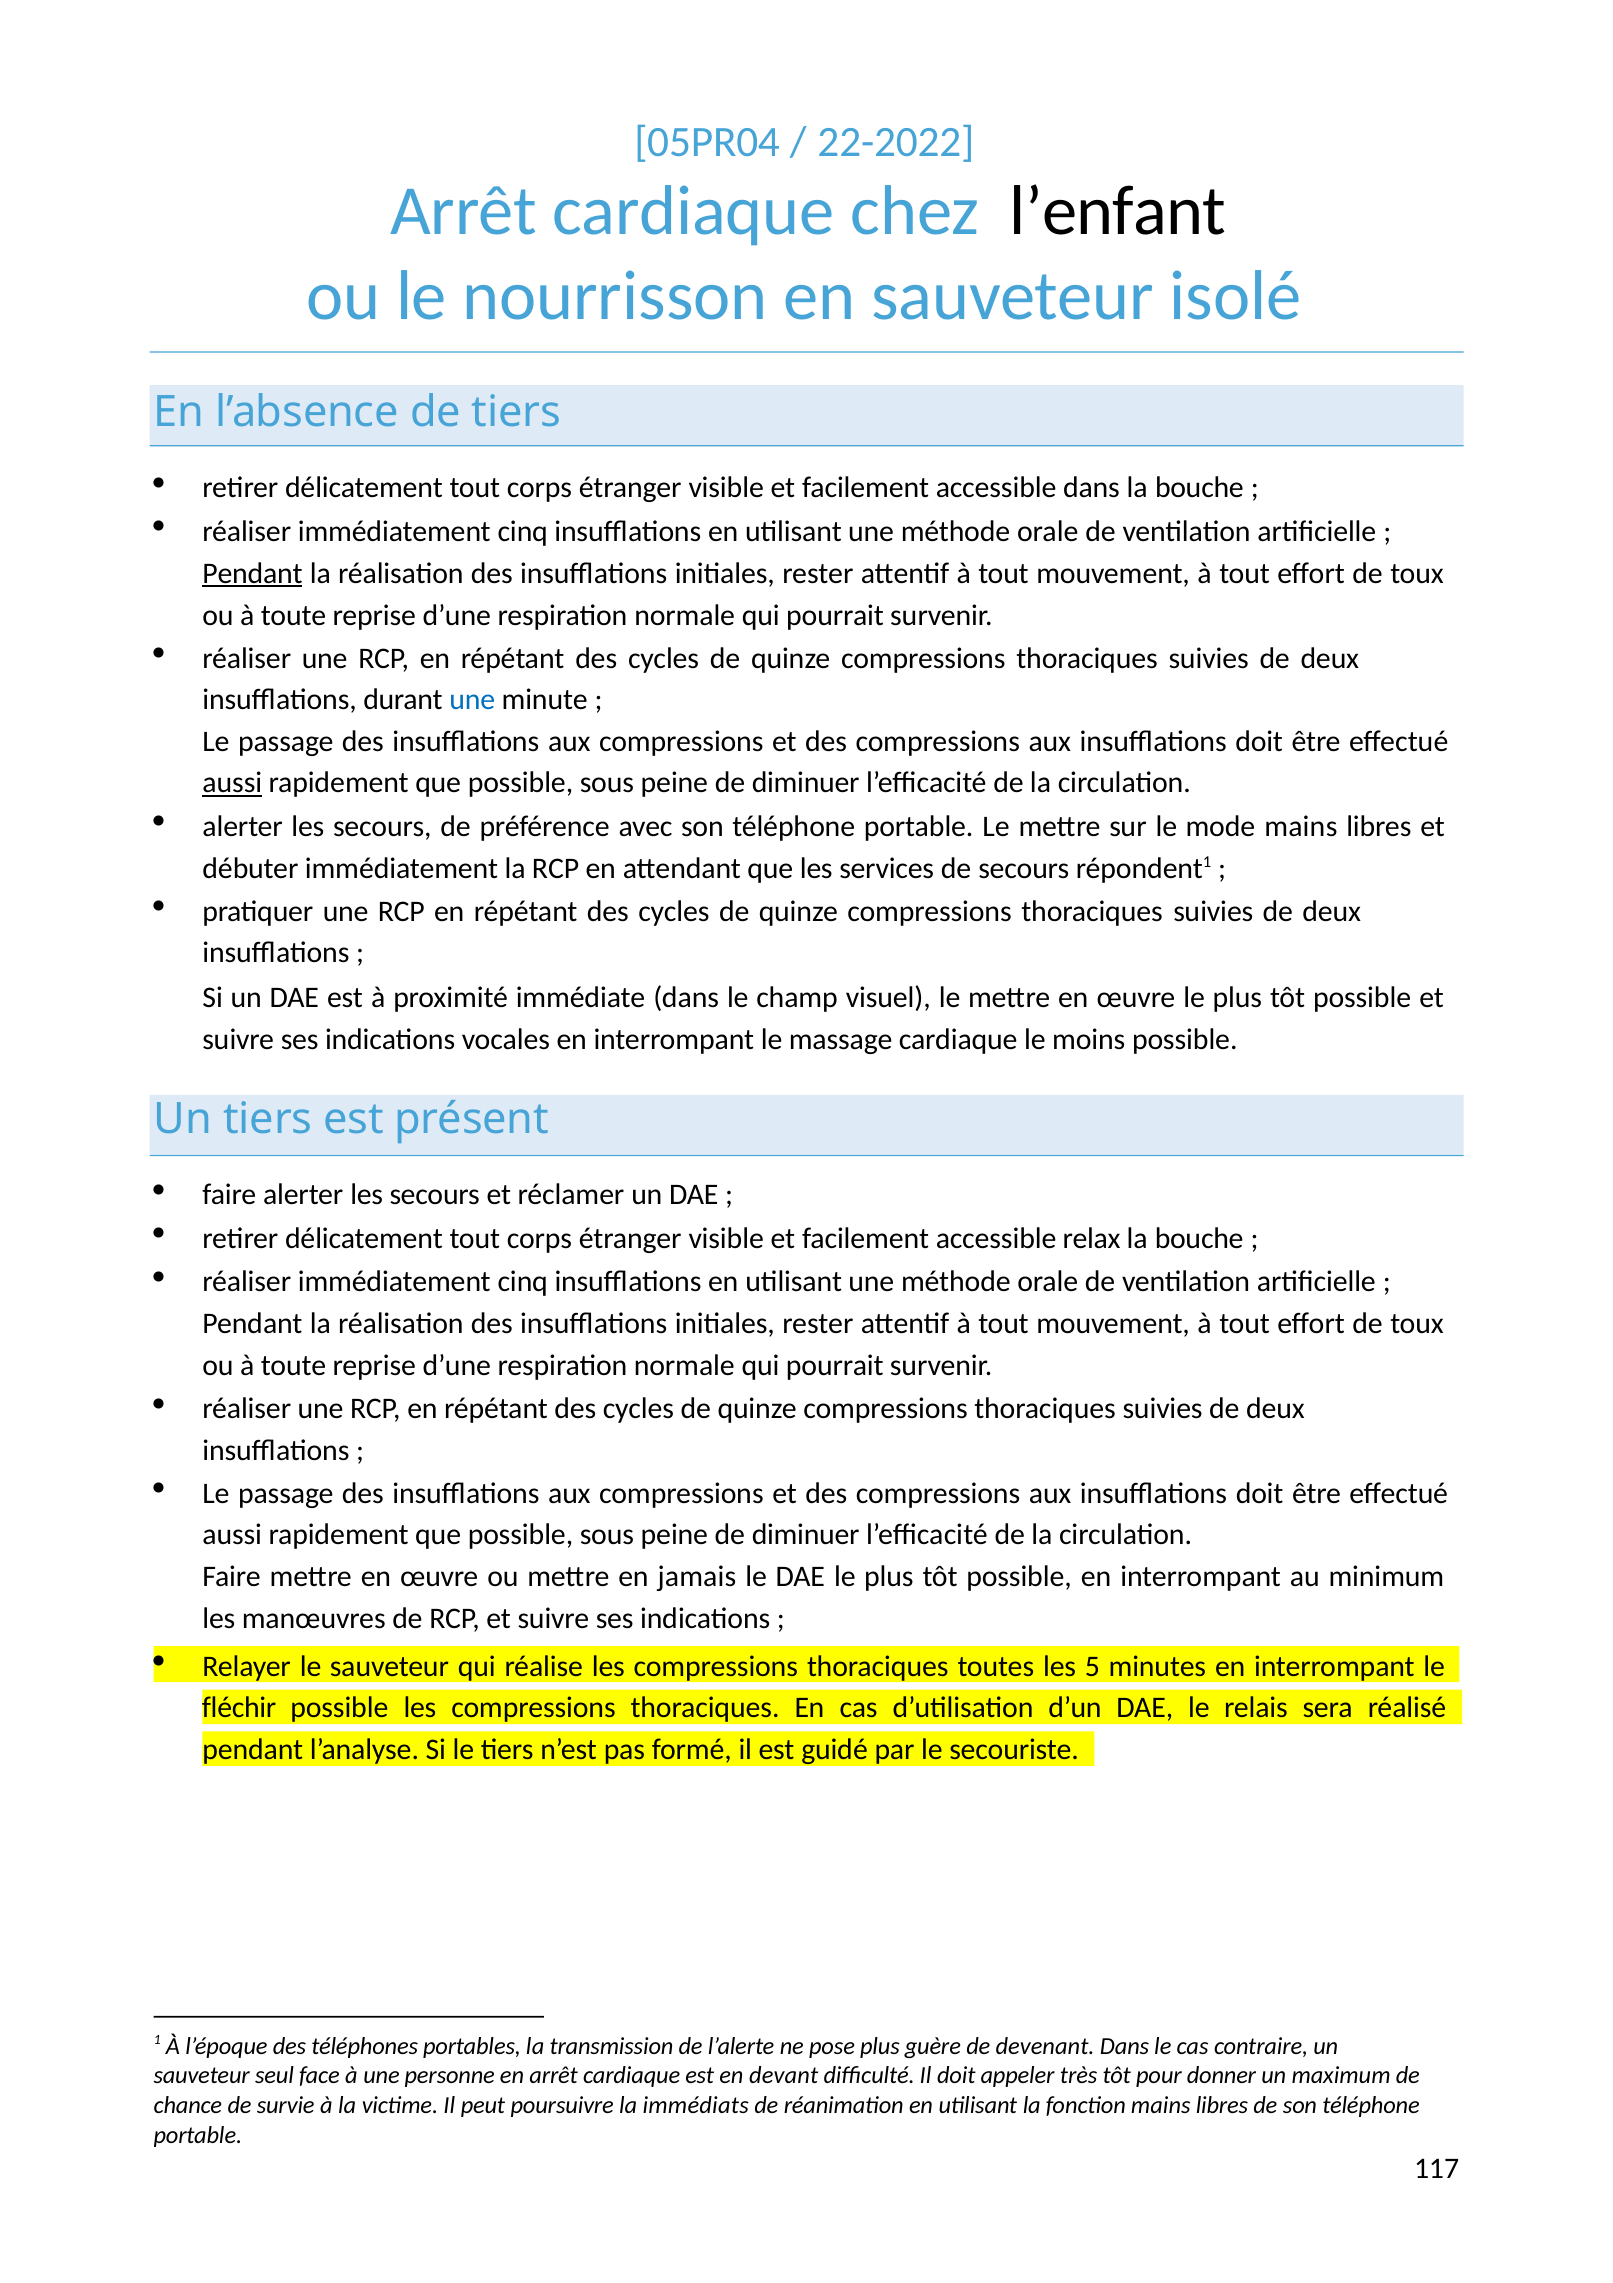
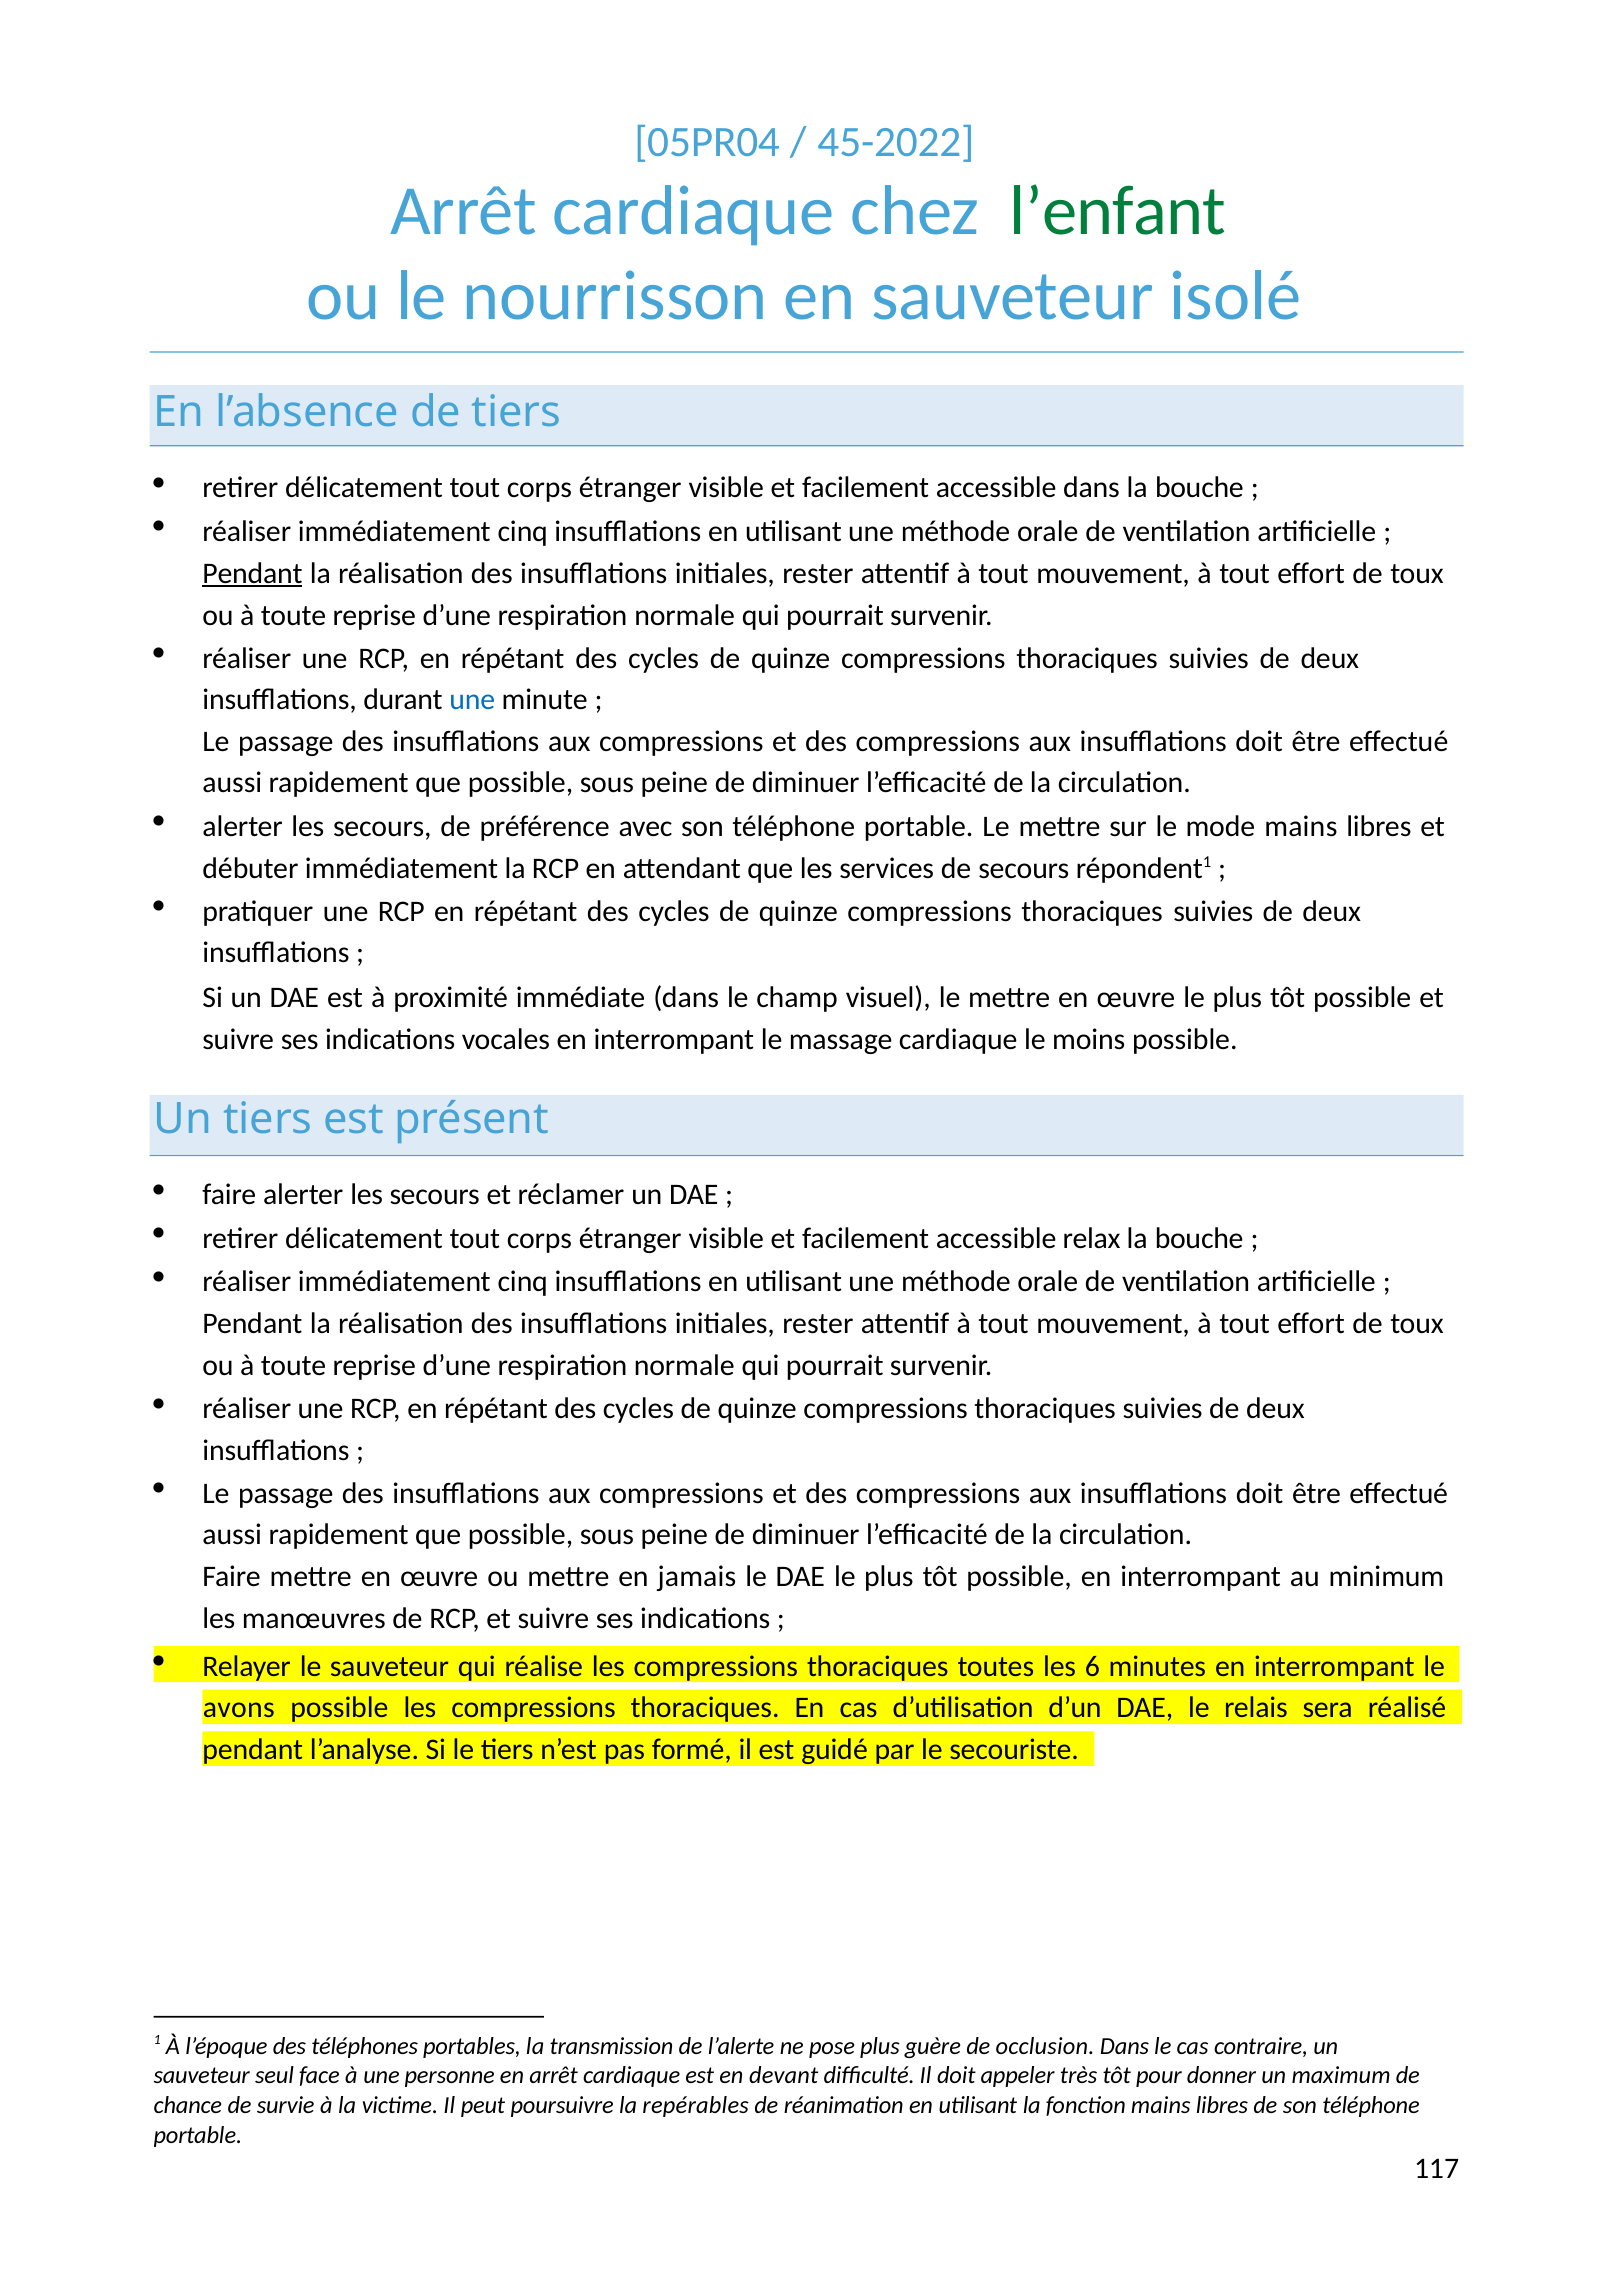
22-2022: 22-2022 -> 45-2022
l’enfant colour: black -> green
aussi at (232, 783) underline: present -> none
5: 5 -> 6
fléchir: fléchir -> avons
devenant: devenant -> occlusion
immédiats: immédiats -> repérables
